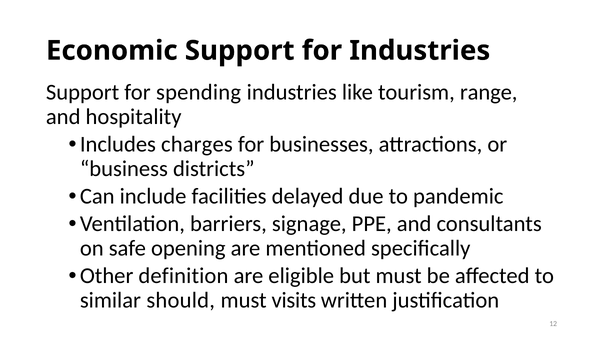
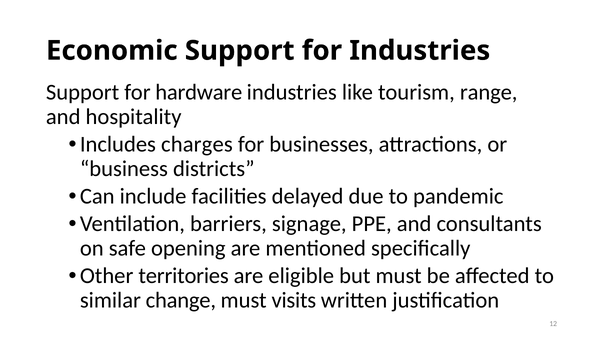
spending: spending -> hardware
definition: definition -> territories
should: should -> change
